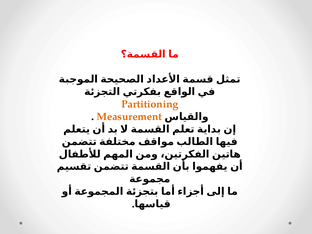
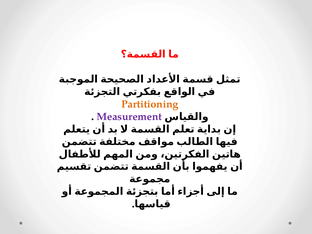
Measurement colour: orange -> purple
